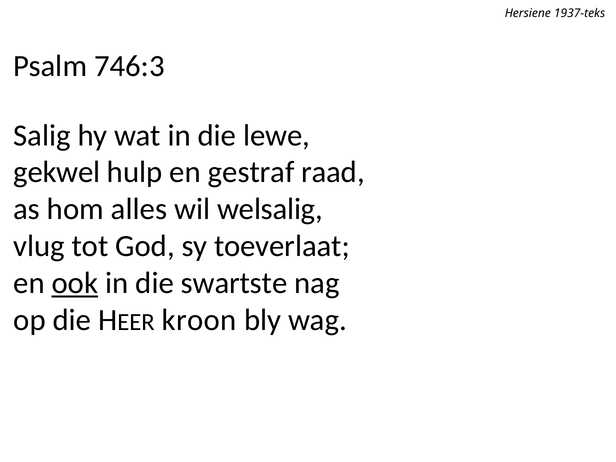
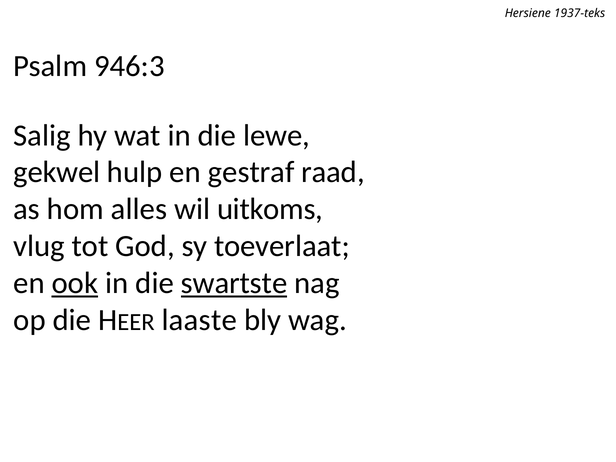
746:3: 746:3 -> 946:3
welsalig: welsalig -> uitkoms
swartste underline: none -> present
kroon: kroon -> laaste
